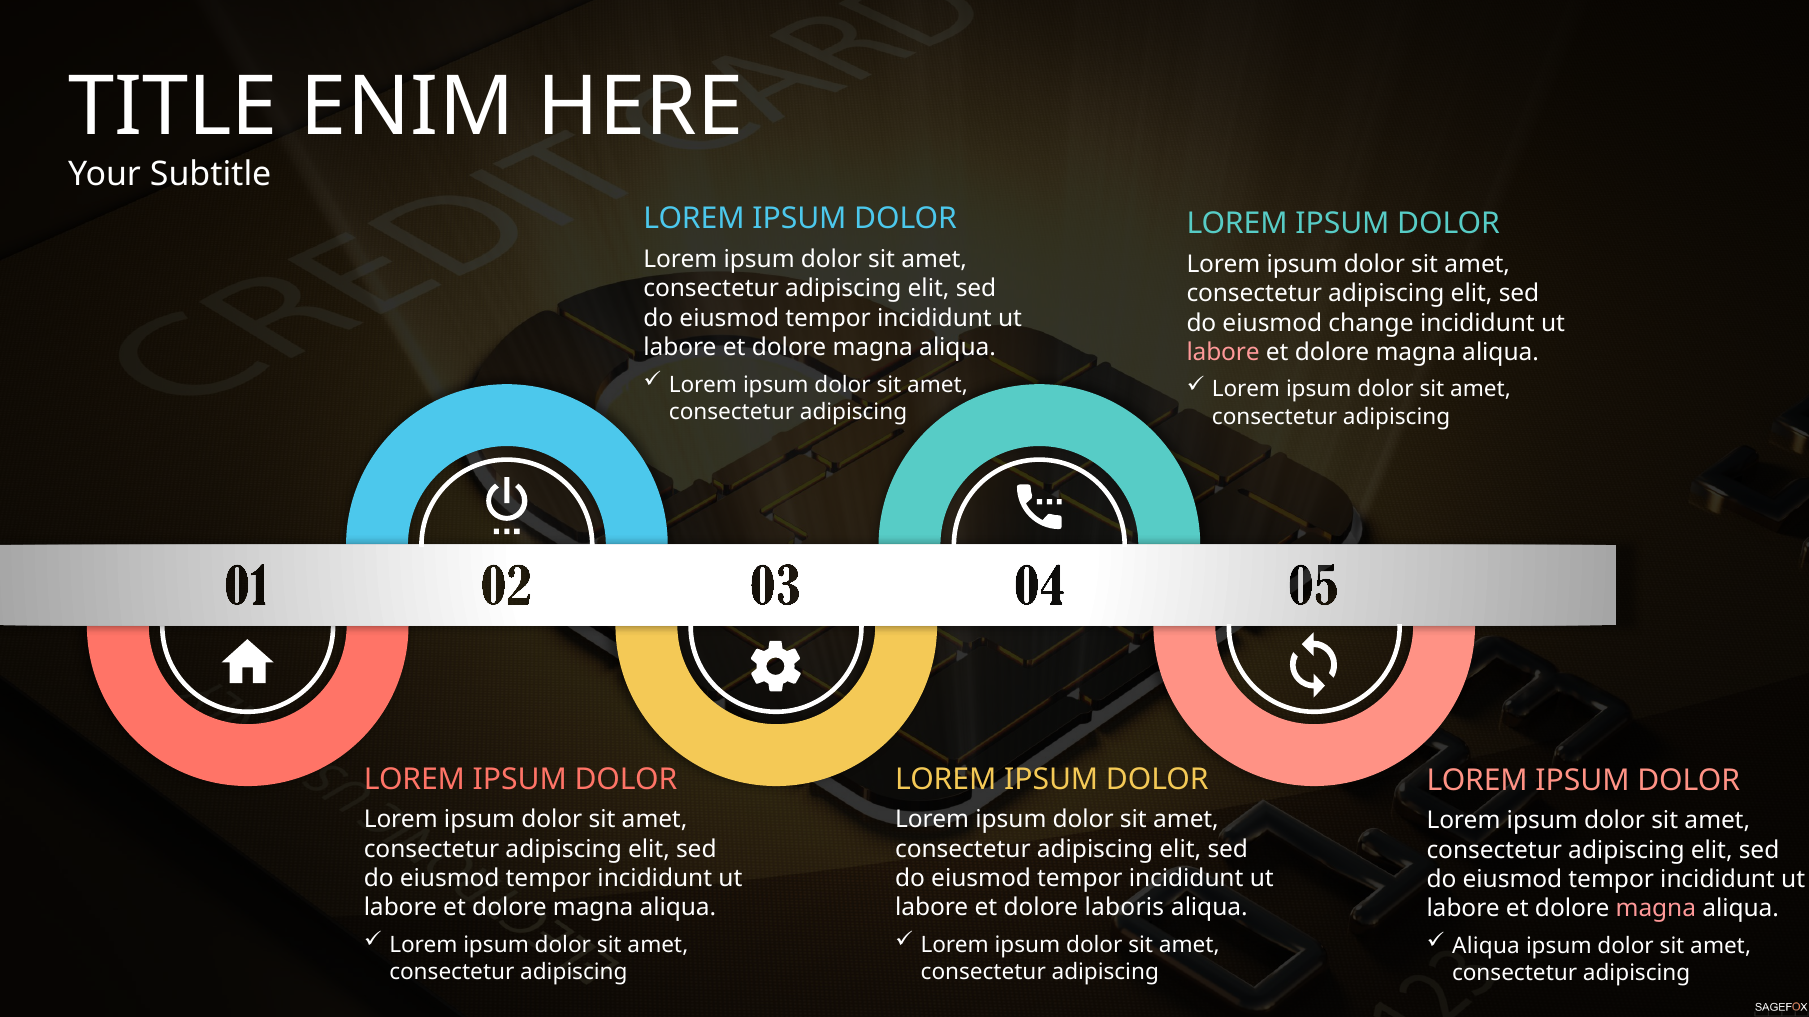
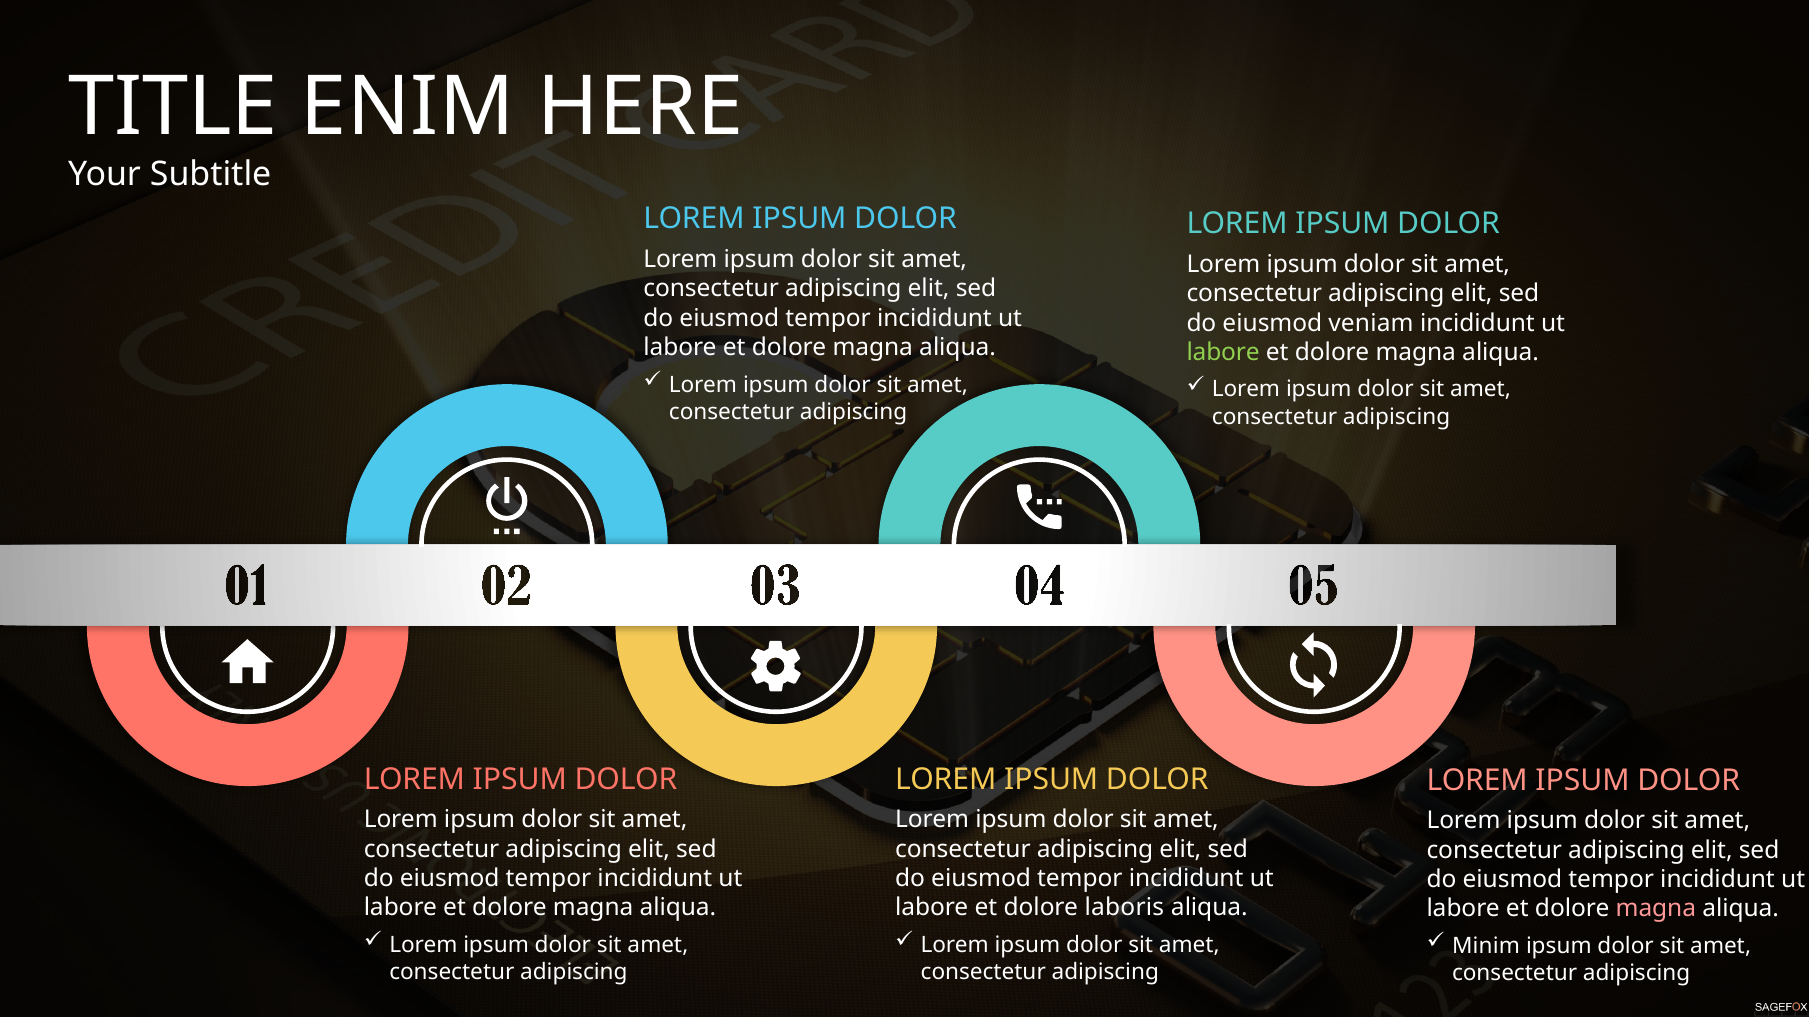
change: change -> veniam
labore at (1223, 353) colour: pink -> light green
Aliqua at (1486, 946): Aliqua -> Minim
